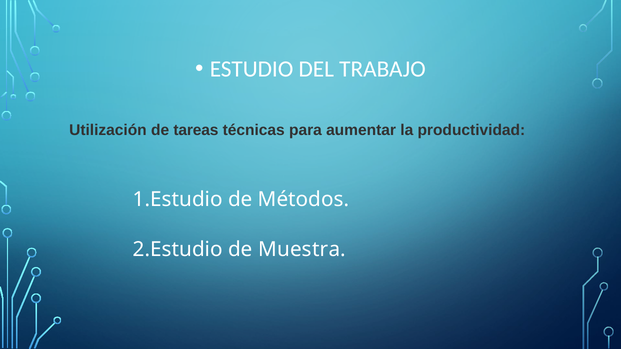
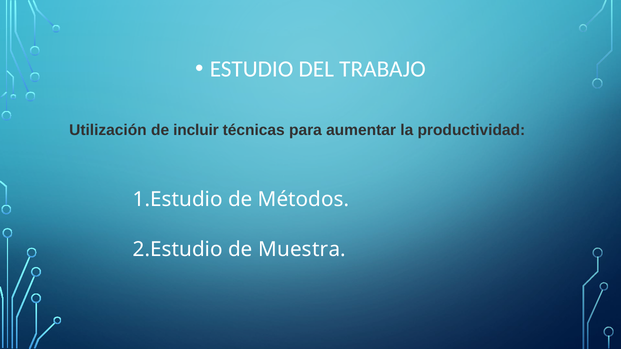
tareas: tareas -> incluir
